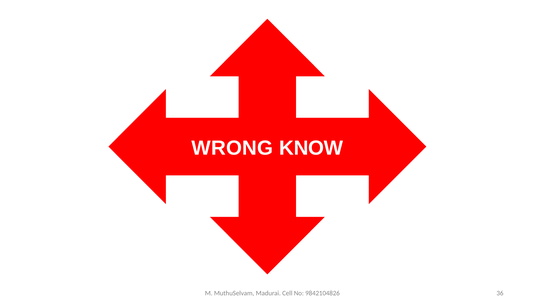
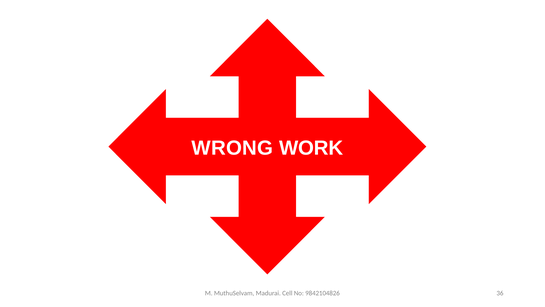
KNOW: KNOW -> WORK
